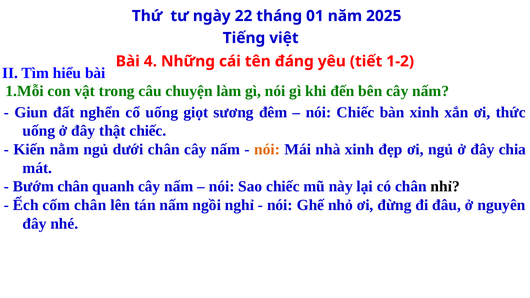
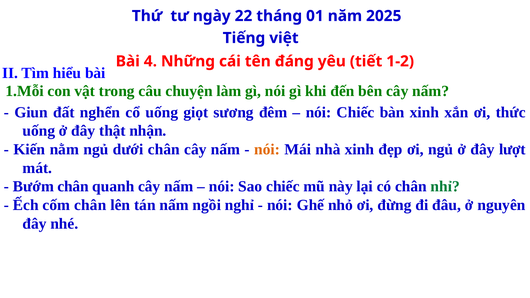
thật chiếc: chiếc -> nhận
chia: chia -> lượt
nhỉ colour: black -> green
